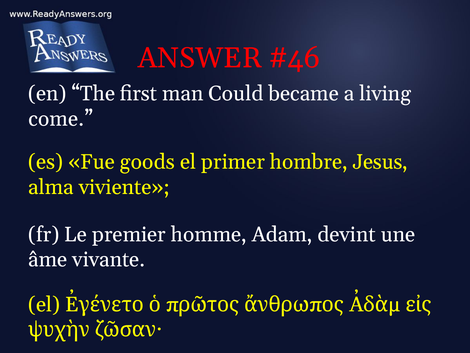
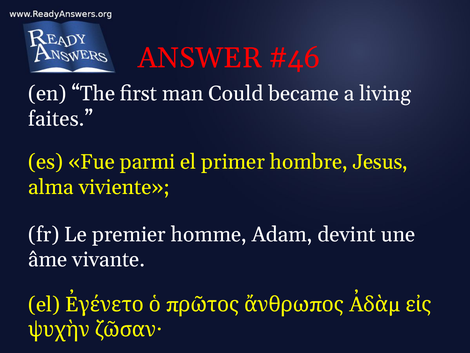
come: come -> faites
goods: goods -> parmi
